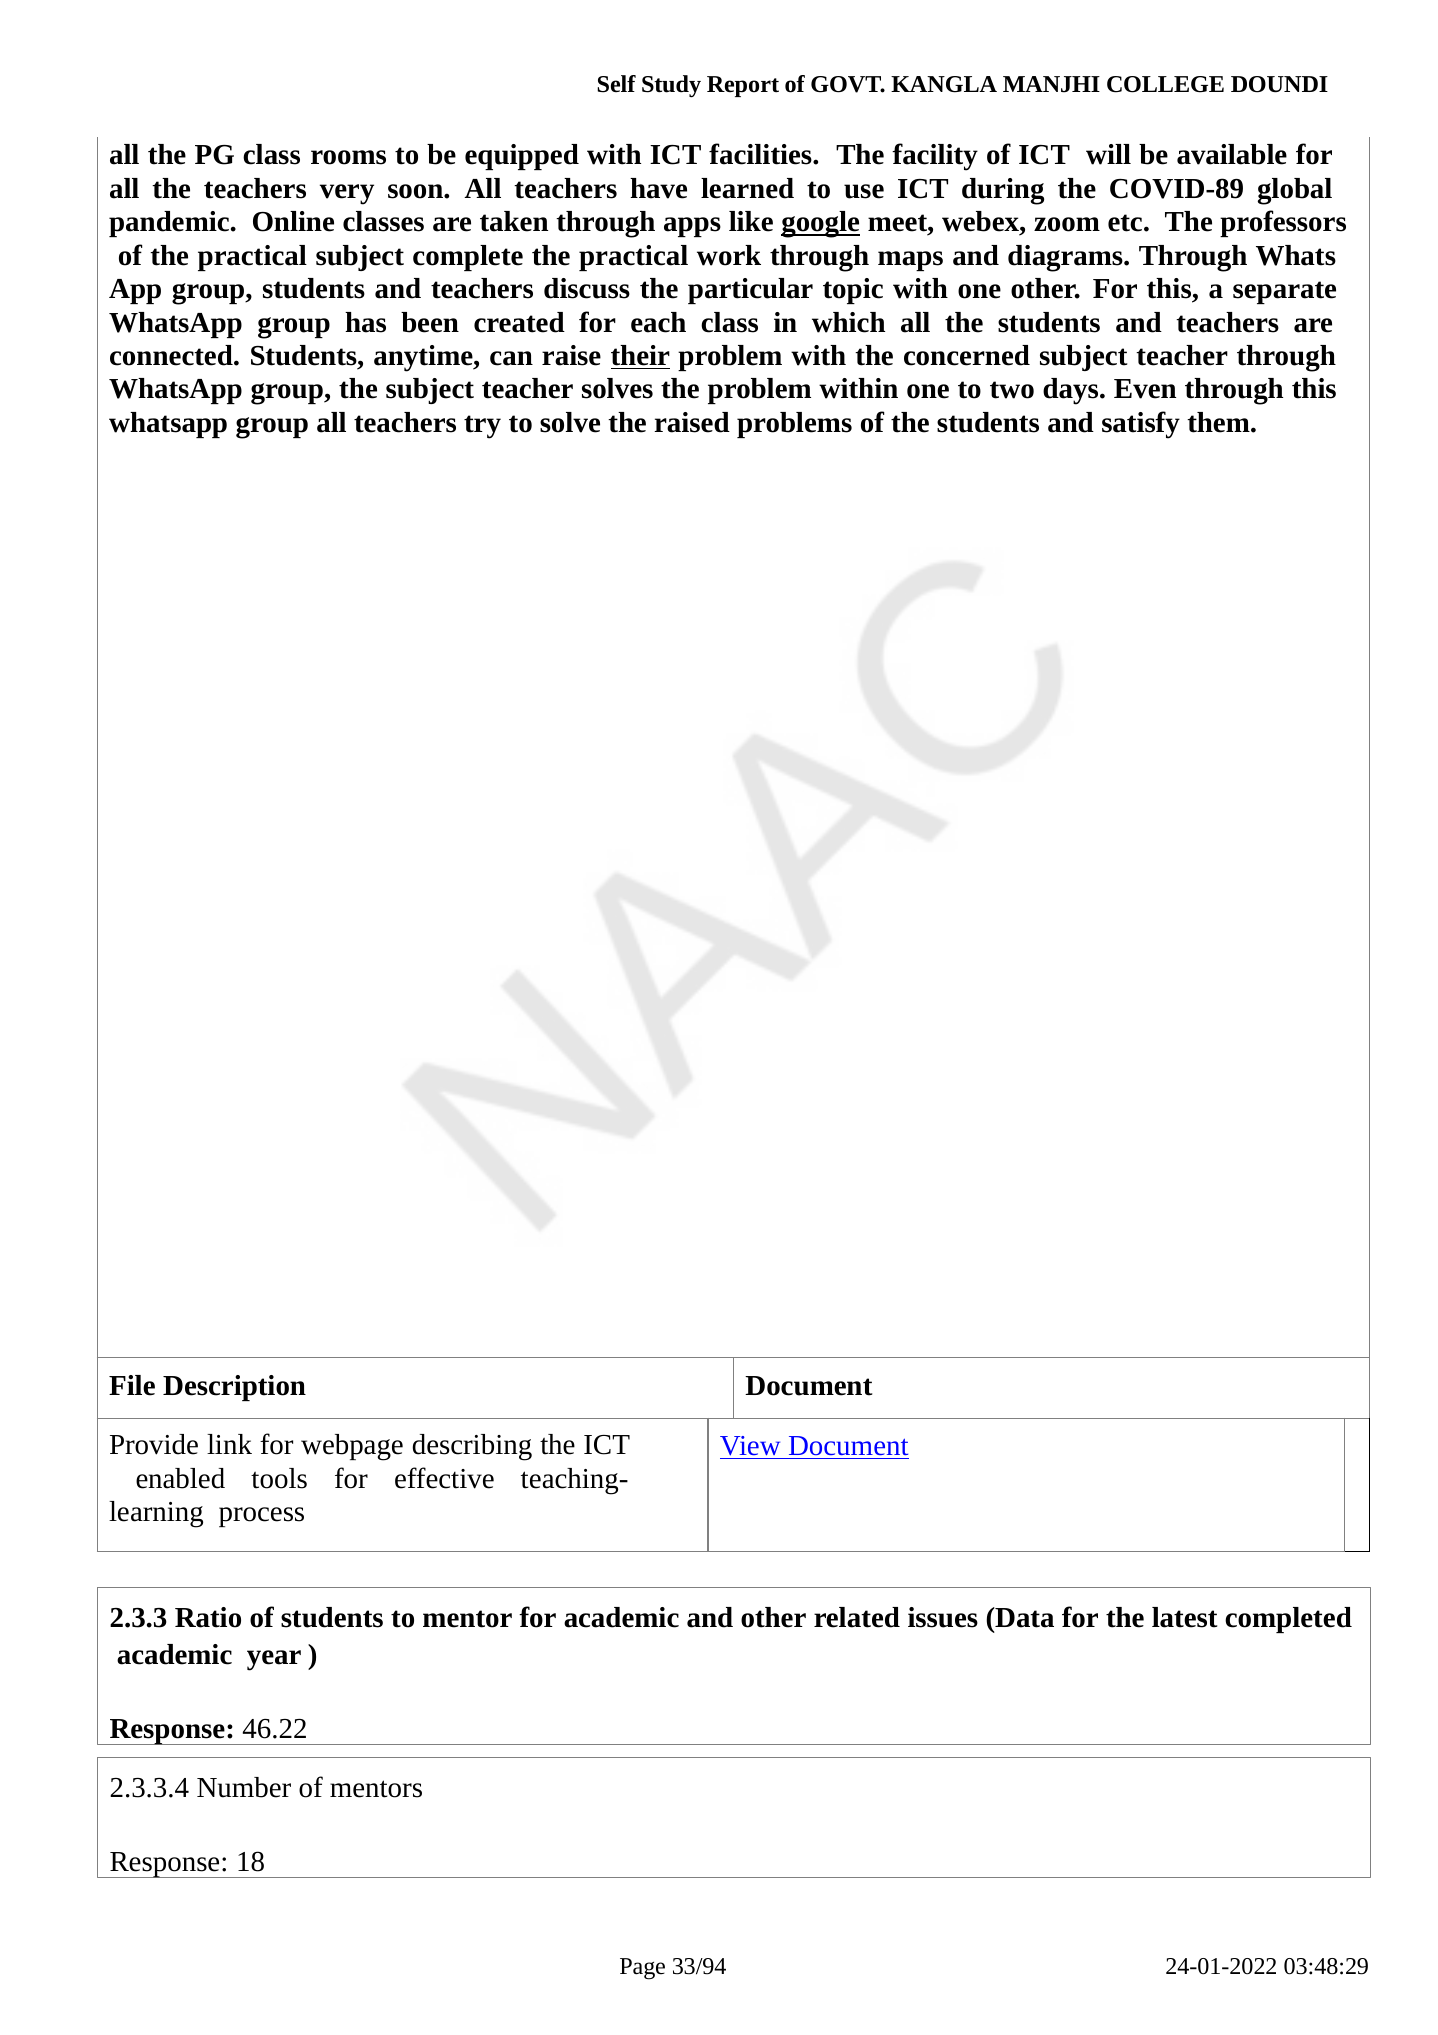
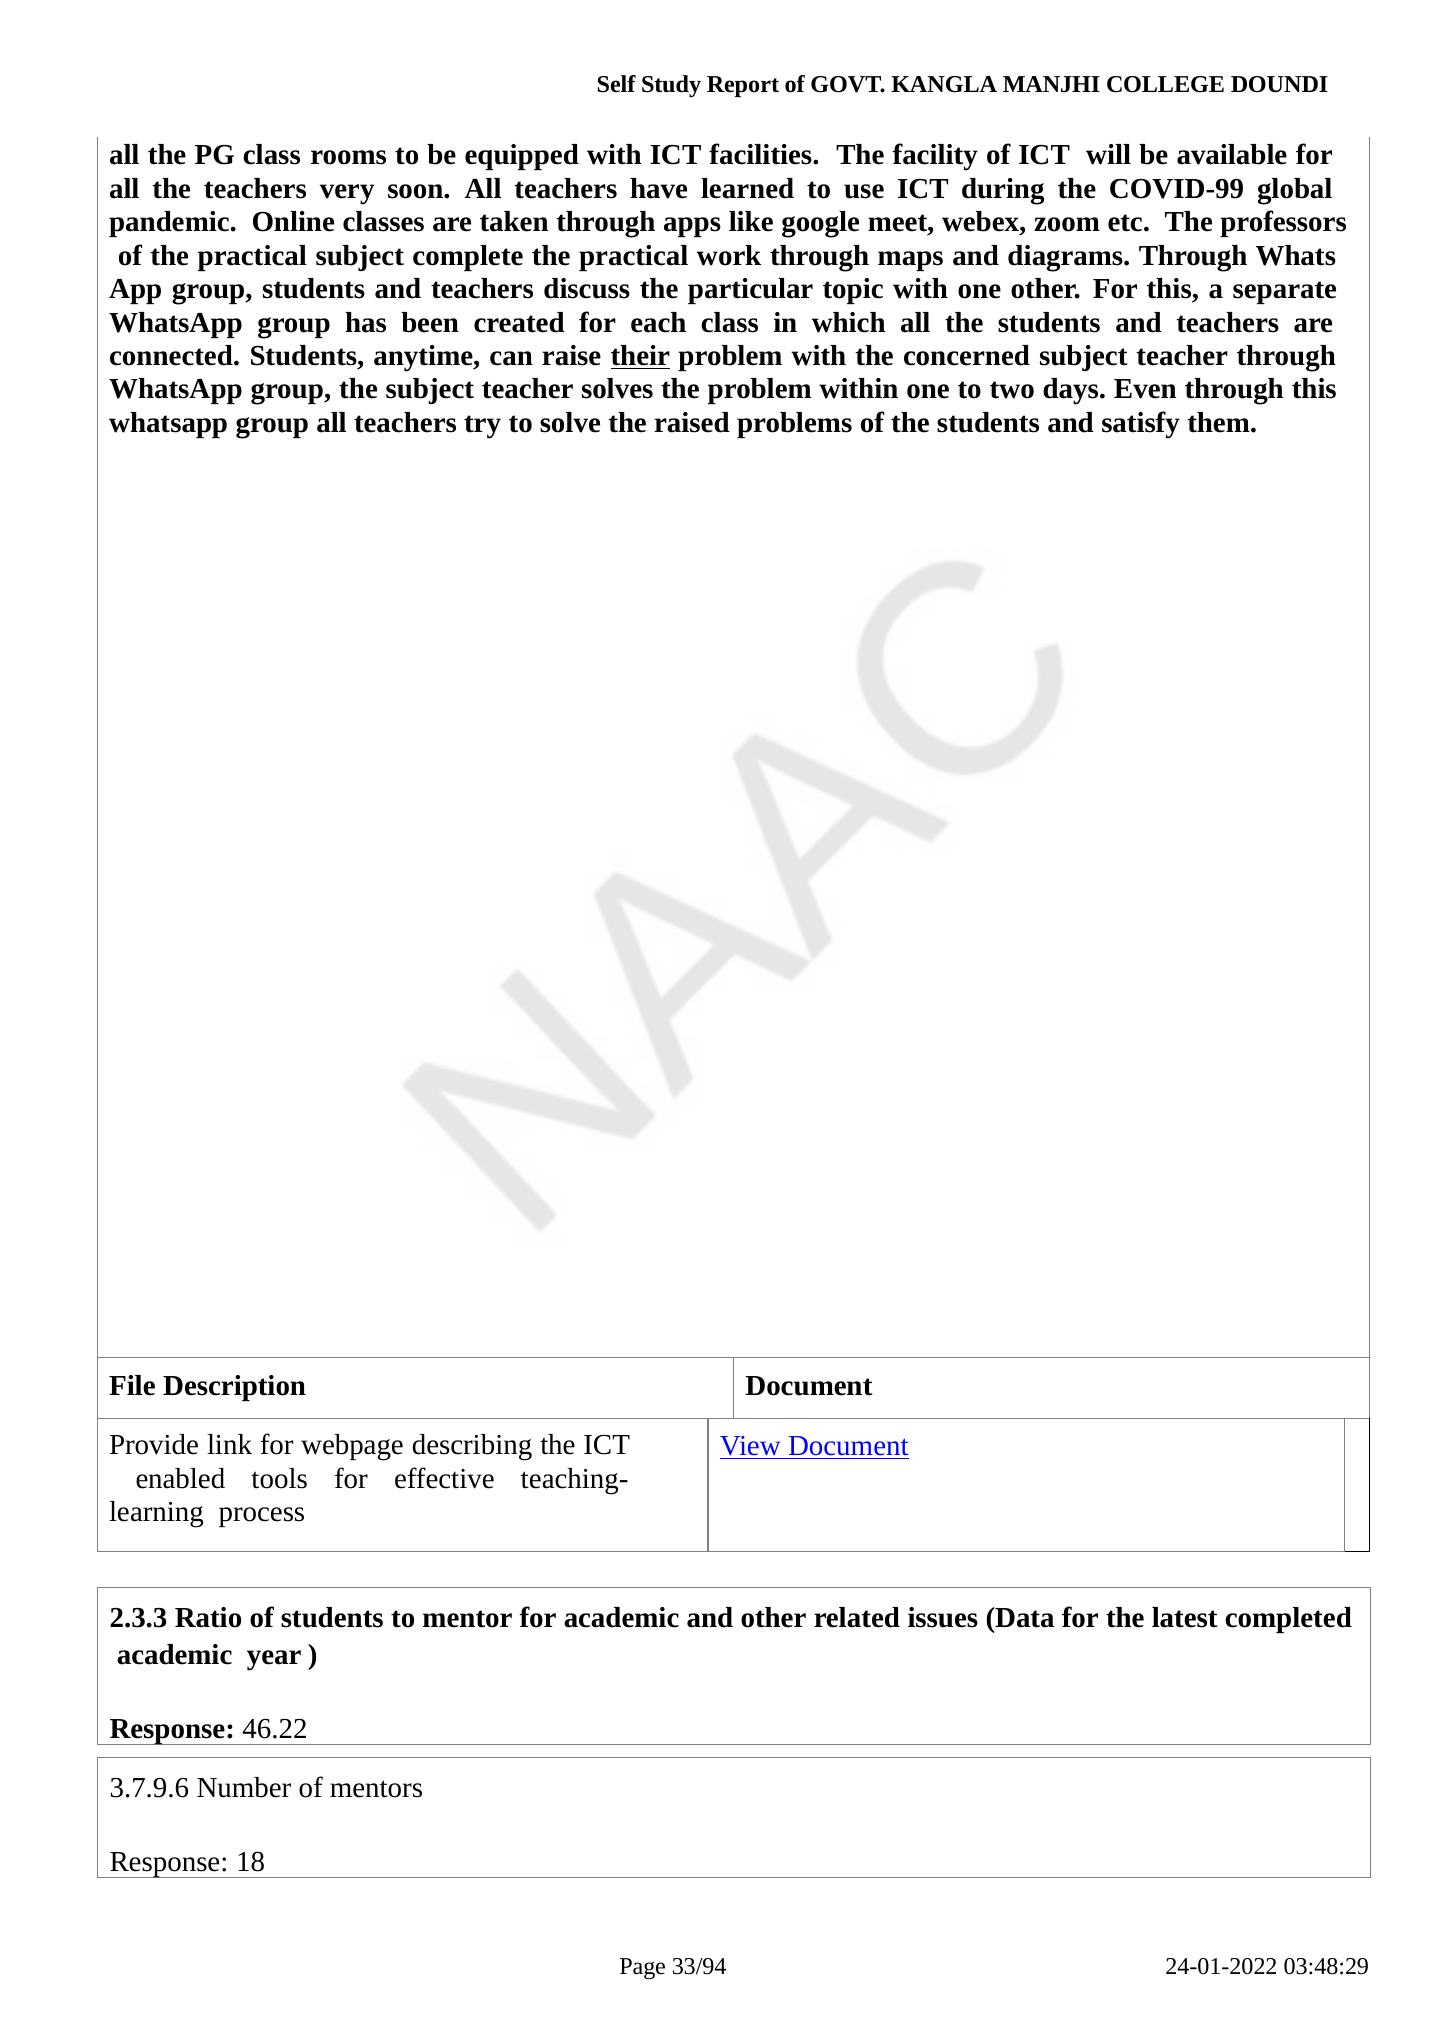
COVID-89: COVID-89 -> COVID-99
google underline: present -> none
2.3.3.4: 2.3.3.4 -> 3.7.9.6
